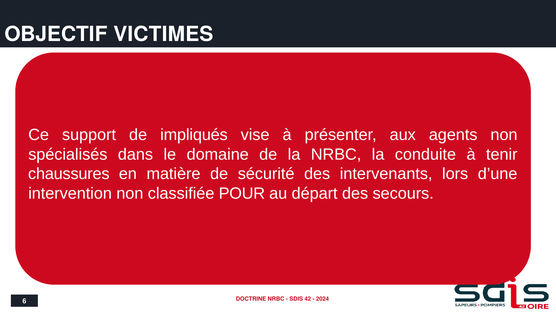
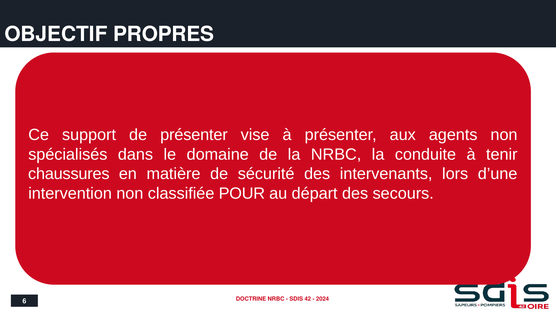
VICTIMES: VICTIMES -> PROPRES
de impliqués: impliqués -> présenter
